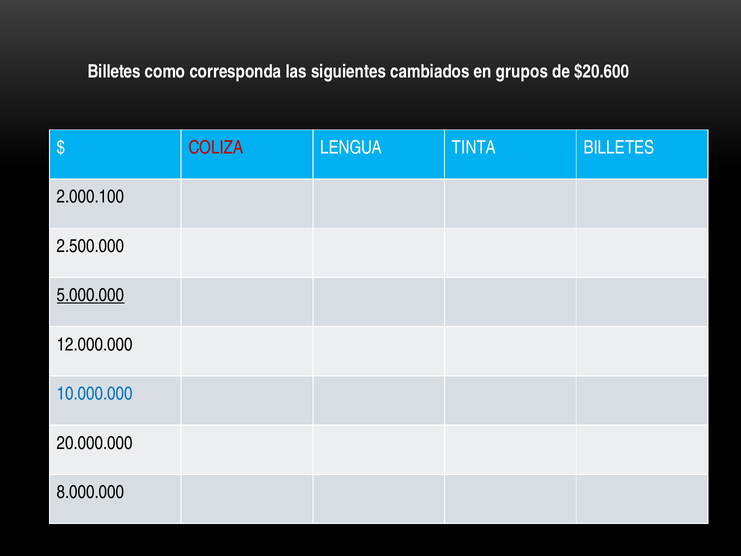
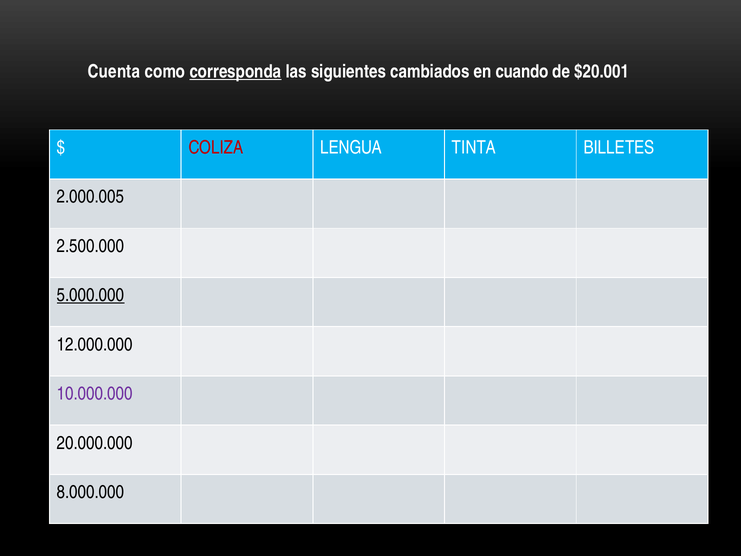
Billetes at (114, 72): Billetes -> Cuenta
corresponda underline: none -> present
grupos: grupos -> cuando
$20.600: $20.600 -> $20.001
2.000.100: 2.000.100 -> 2.000.005
10.000.000 colour: blue -> purple
